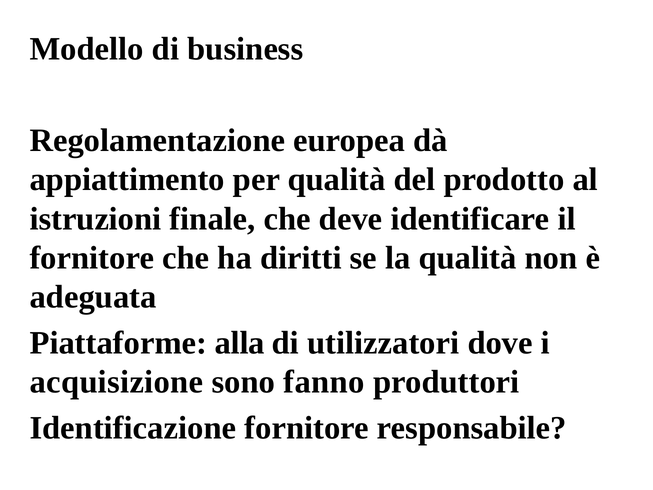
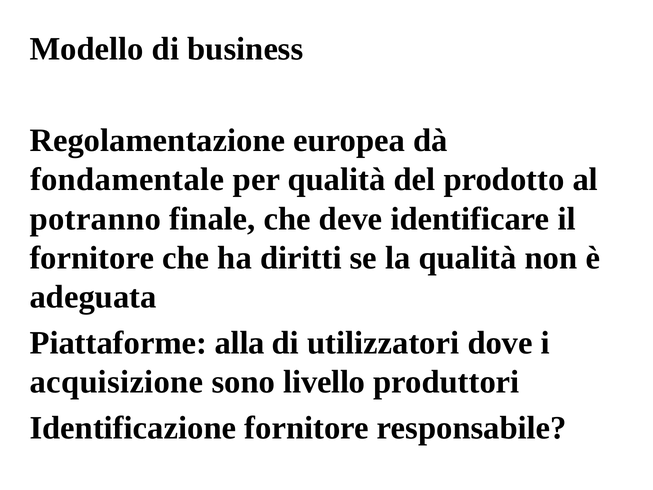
appiattimento: appiattimento -> fondamentale
istruzioni: istruzioni -> potranno
fanno: fanno -> livello
